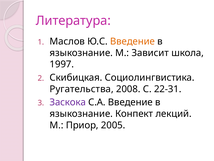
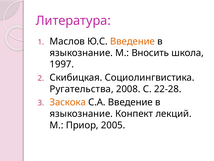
Зависит: Зависит -> Вносить
22-31: 22-31 -> 22-28
Заскока colour: purple -> orange
